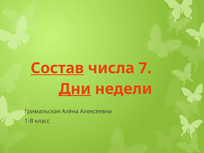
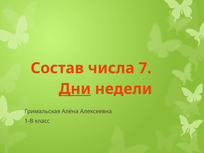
Состав underline: present -> none
